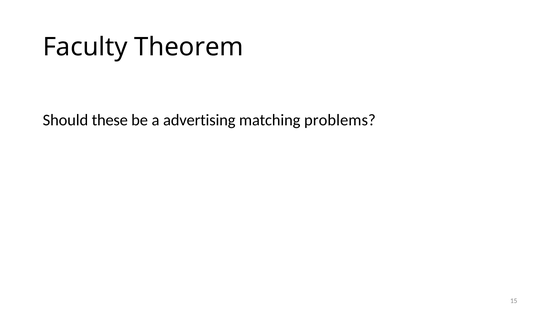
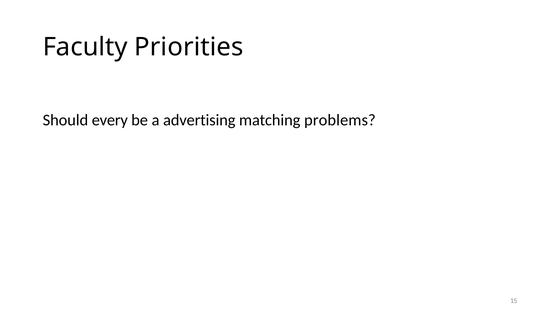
Theorem: Theorem -> Priorities
these: these -> every
